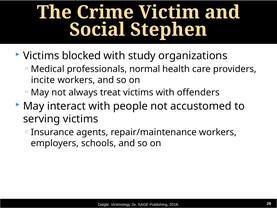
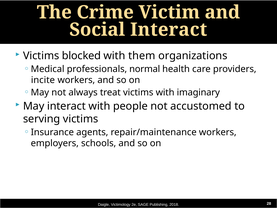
Social Stephen: Stephen -> Interact
study: study -> them
offenders: offenders -> imaginary
